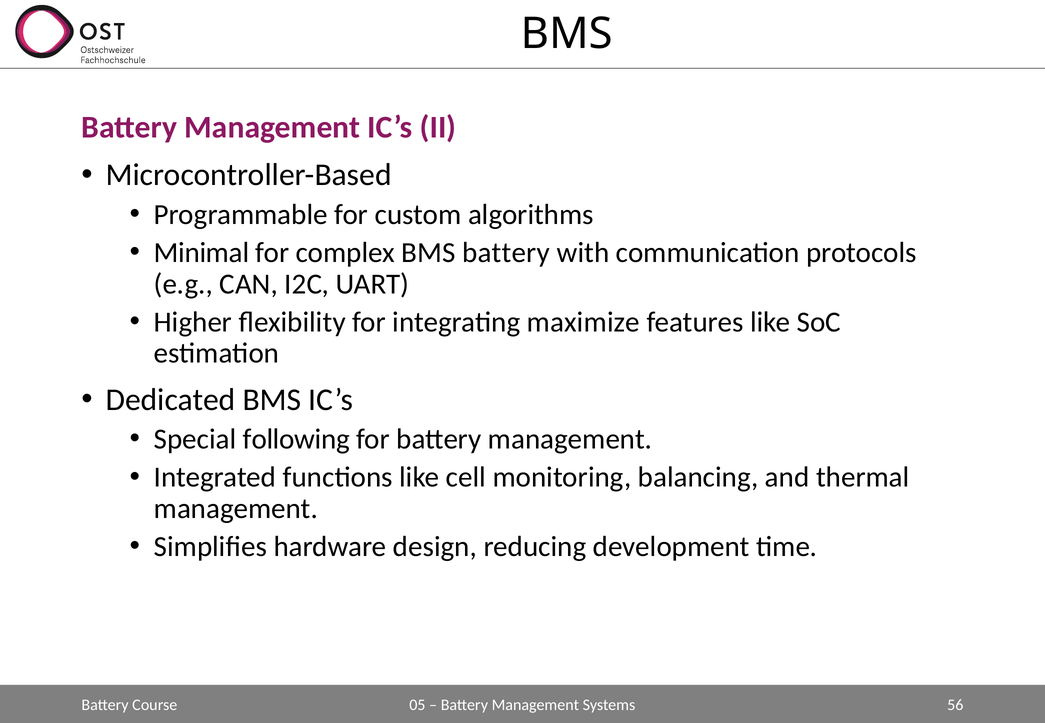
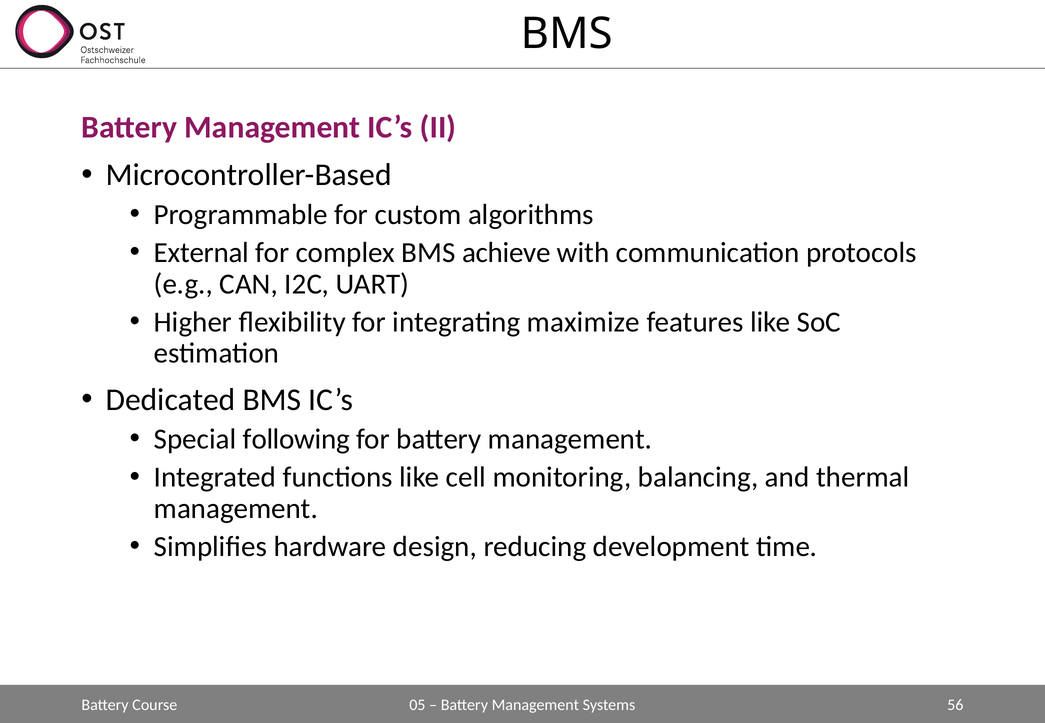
Minimal: Minimal -> External
complex BMS battery: battery -> achieve
